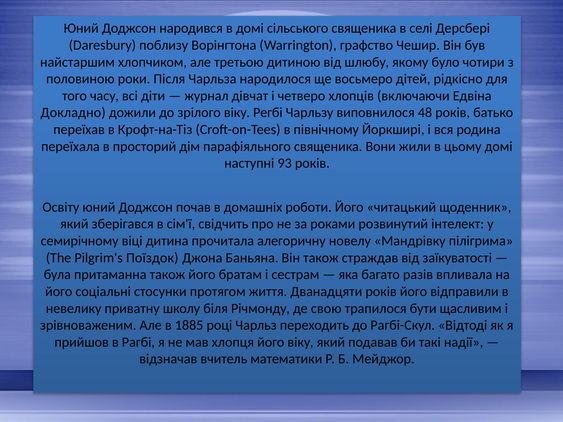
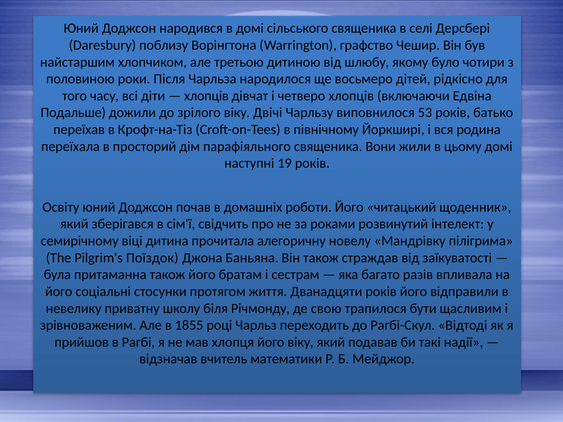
журнал at (206, 96): журнал -> хлопців
Докладно: Докладно -> Подальше
Регбі: Регбі -> Двічі
48: 48 -> 53
93: 93 -> 19
1885: 1885 -> 1855
